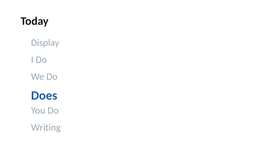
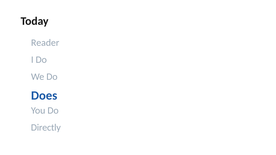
Display: Display -> Reader
Writing: Writing -> Directly
